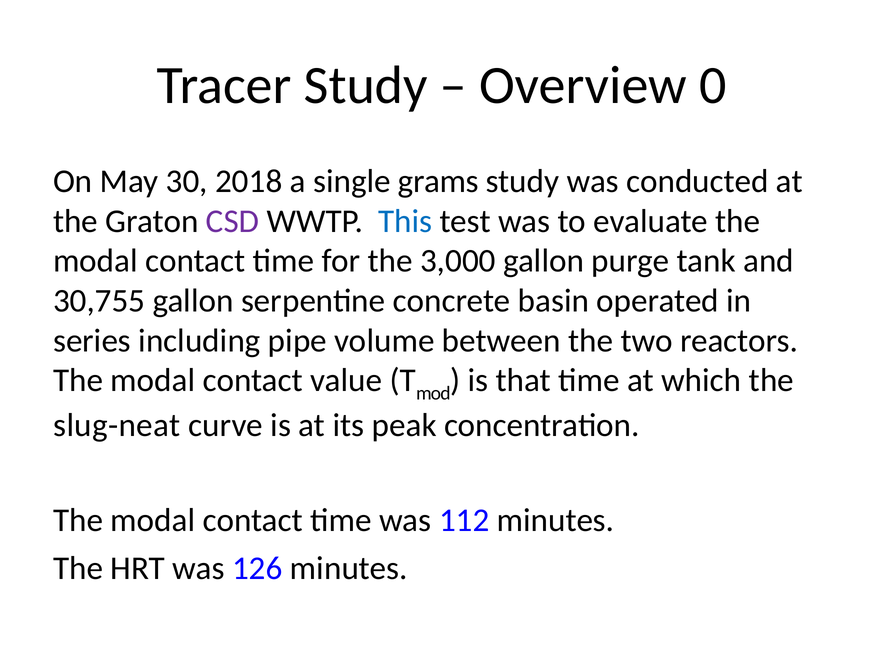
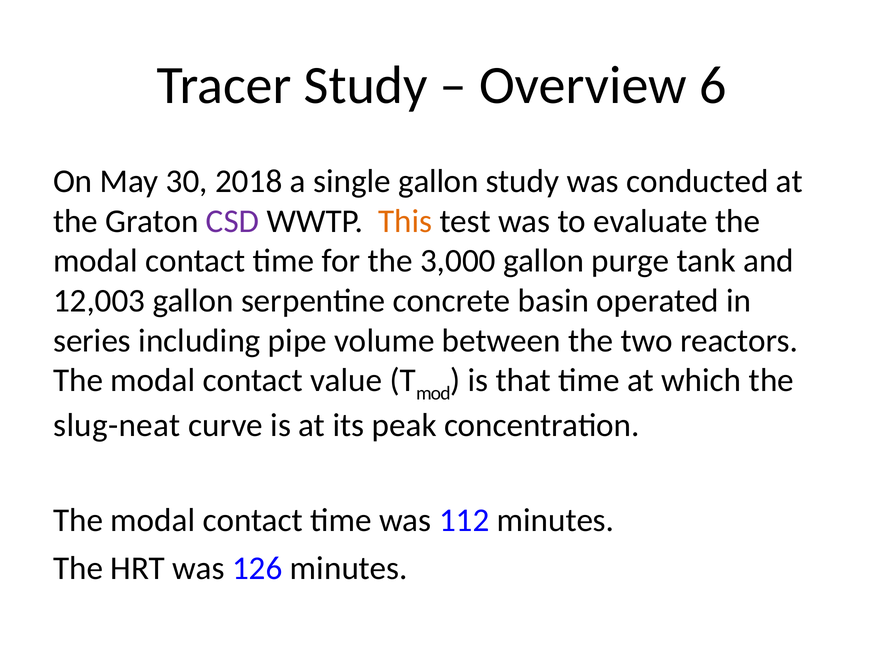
0: 0 -> 6
single grams: grams -> gallon
This colour: blue -> orange
30,755: 30,755 -> 12,003
